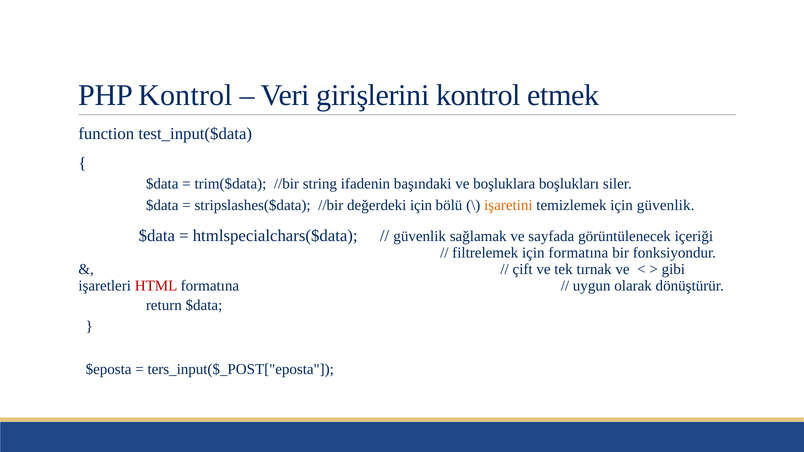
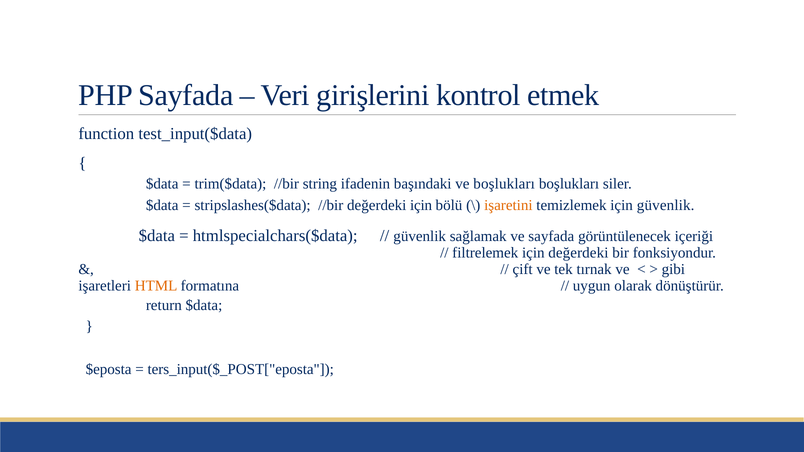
PHP Kontrol: Kontrol -> Sayfada
ve boşluklara: boşluklara -> boşlukları
için formatına: formatına -> değerdeki
HTML colour: red -> orange
